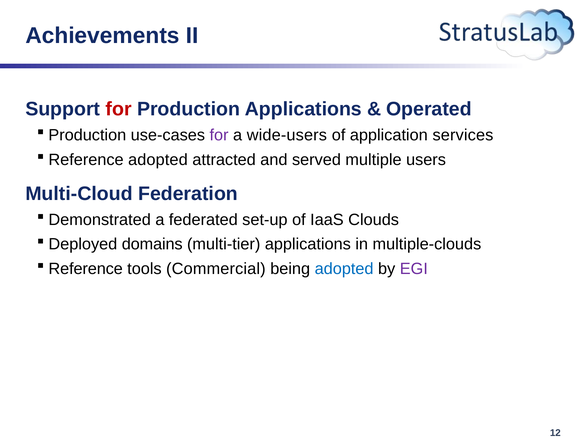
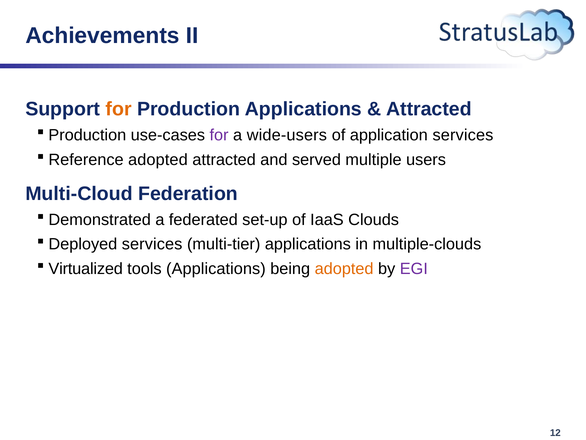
for at (119, 109) colour: red -> orange
Operated at (429, 109): Operated -> Attracted
Deployed domains: domains -> services
Reference at (86, 268): Reference -> Virtualized
tools Commercial: Commercial -> Applications
adopted at (344, 268) colour: blue -> orange
